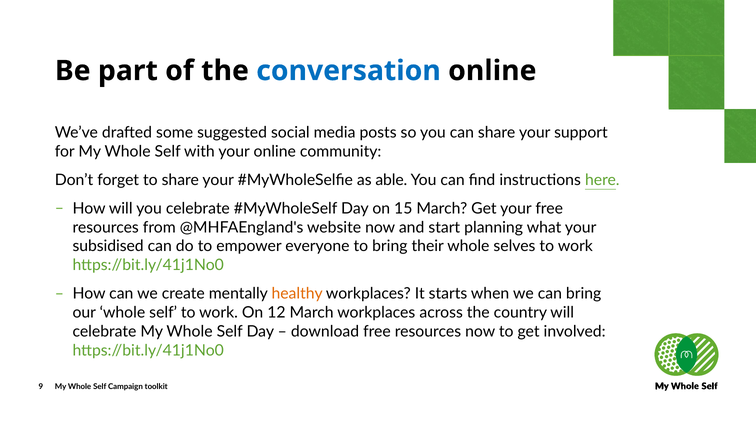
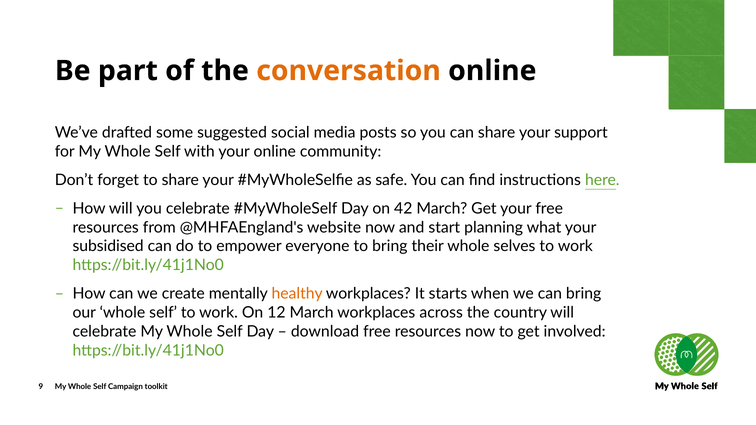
conversation colour: blue -> orange
able: able -> safe
15: 15 -> 42
